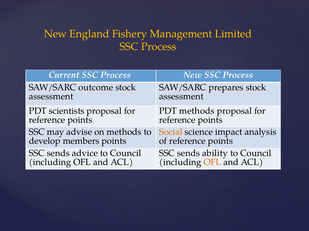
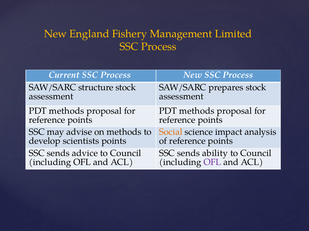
outcome: outcome -> structure
scientists at (67, 111): scientists -> methods
members: members -> scientists
OFL at (212, 163) colour: orange -> purple
